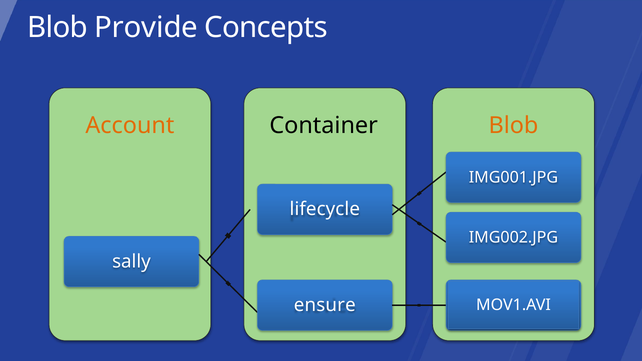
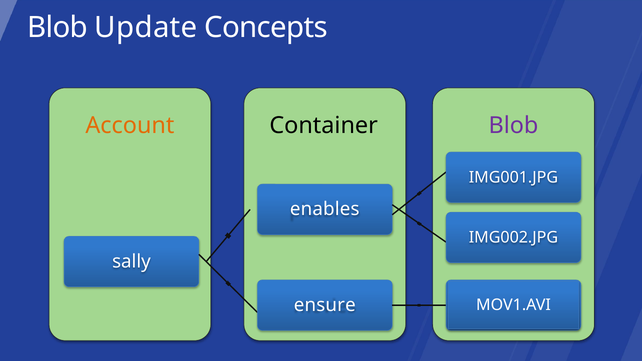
Provide: Provide -> Update
Blob at (513, 126) colour: orange -> purple
lifecycle: lifecycle -> enables
